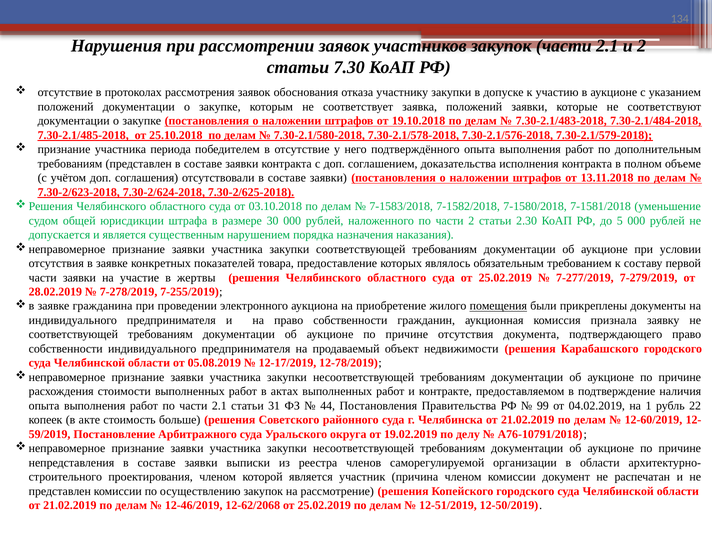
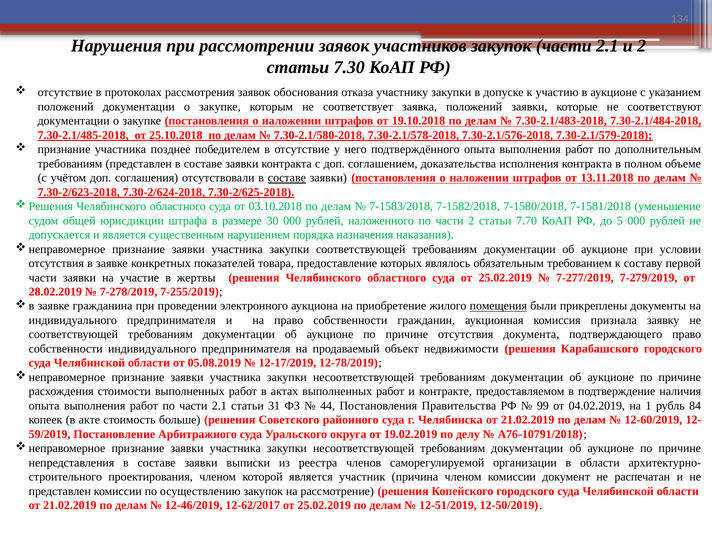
периода: периода -> позднее
составе at (287, 178) underline: none -> present
2.30: 2.30 -> 7.70
22: 22 -> 84
12-62/2068: 12-62/2068 -> 12-62/2017
